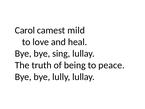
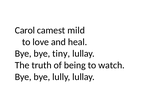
sing: sing -> tiny
peace: peace -> watch
